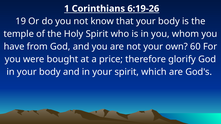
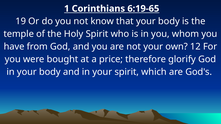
6:19-26: 6:19-26 -> 6:19-65
60: 60 -> 12
